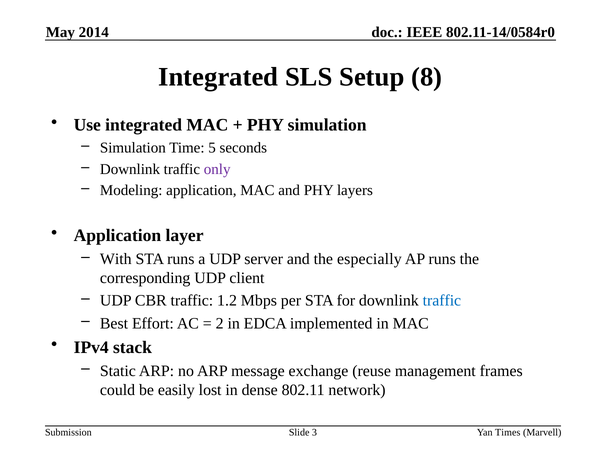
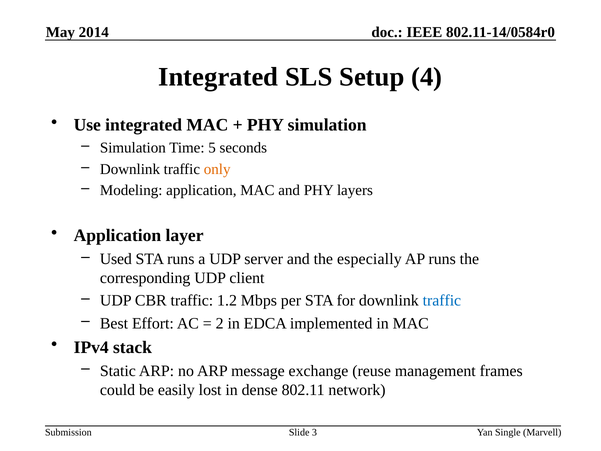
8: 8 -> 4
only colour: purple -> orange
With: With -> Used
Times: Times -> Single
